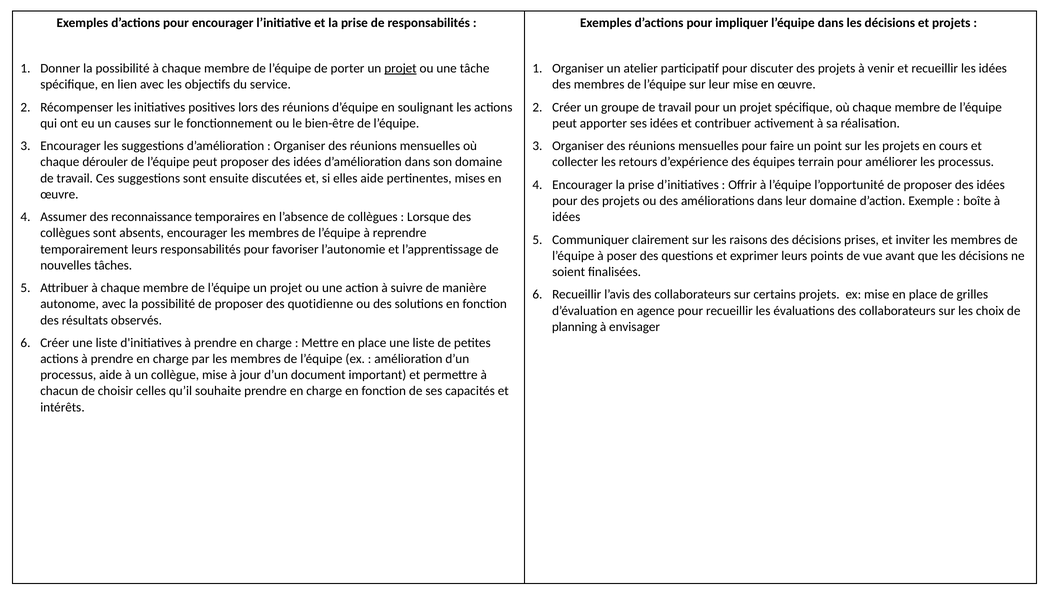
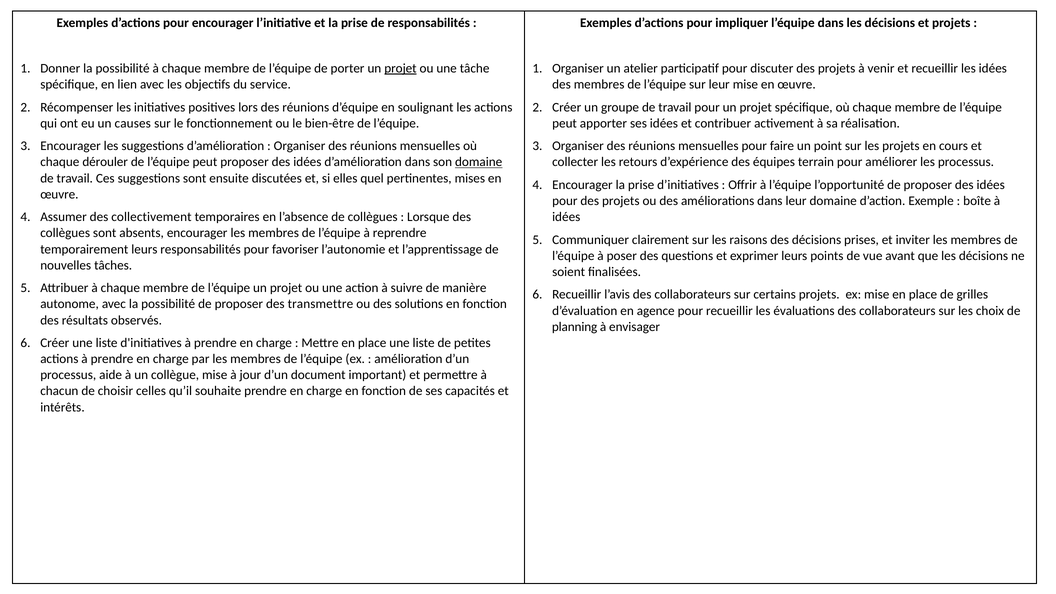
domaine at (479, 162) underline: none -> present
elles aide: aide -> quel
reconnaissance: reconnaissance -> collectivement
quotidienne: quotidienne -> transmettre
